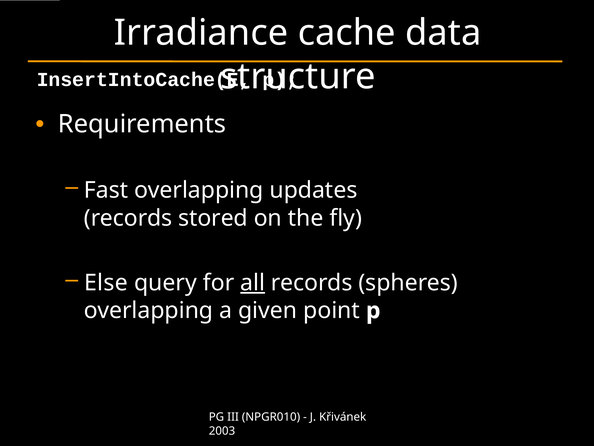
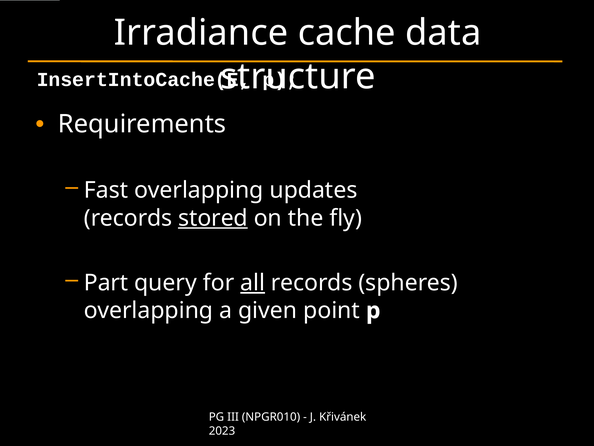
stored underline: none -> present
Else: Else -> Part
2003: 2003 -> 2023
